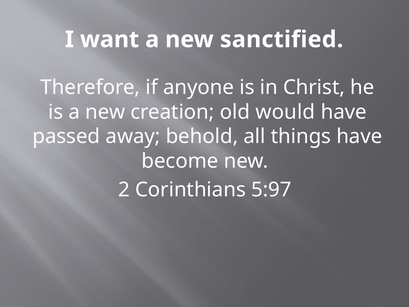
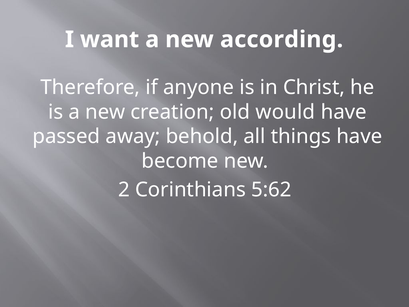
sanctified: sanctified -> according
5:97: 5:97 -> 5:62
